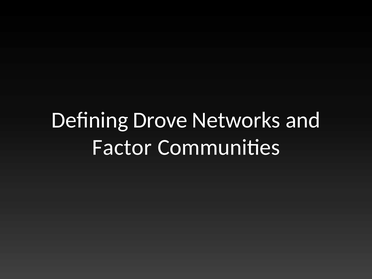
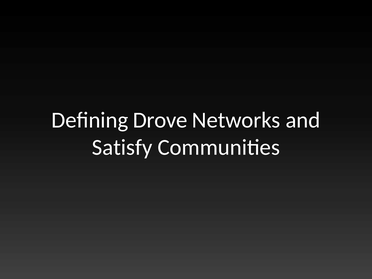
Factor: Factor -> Satisfy
